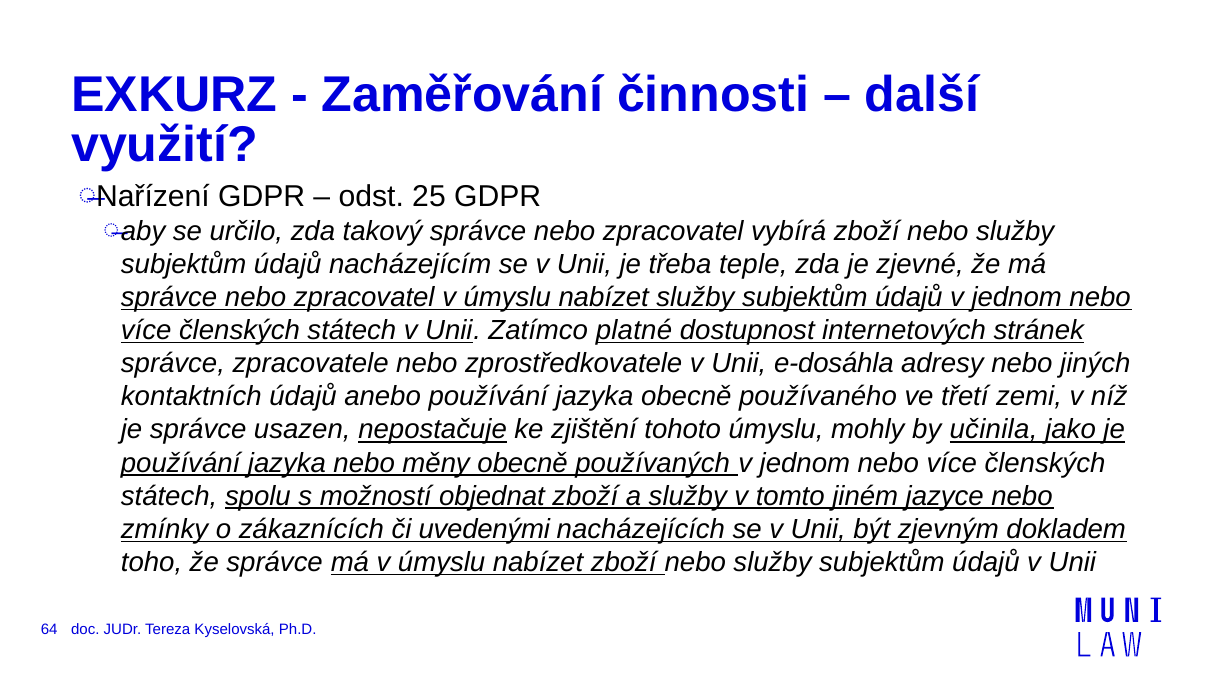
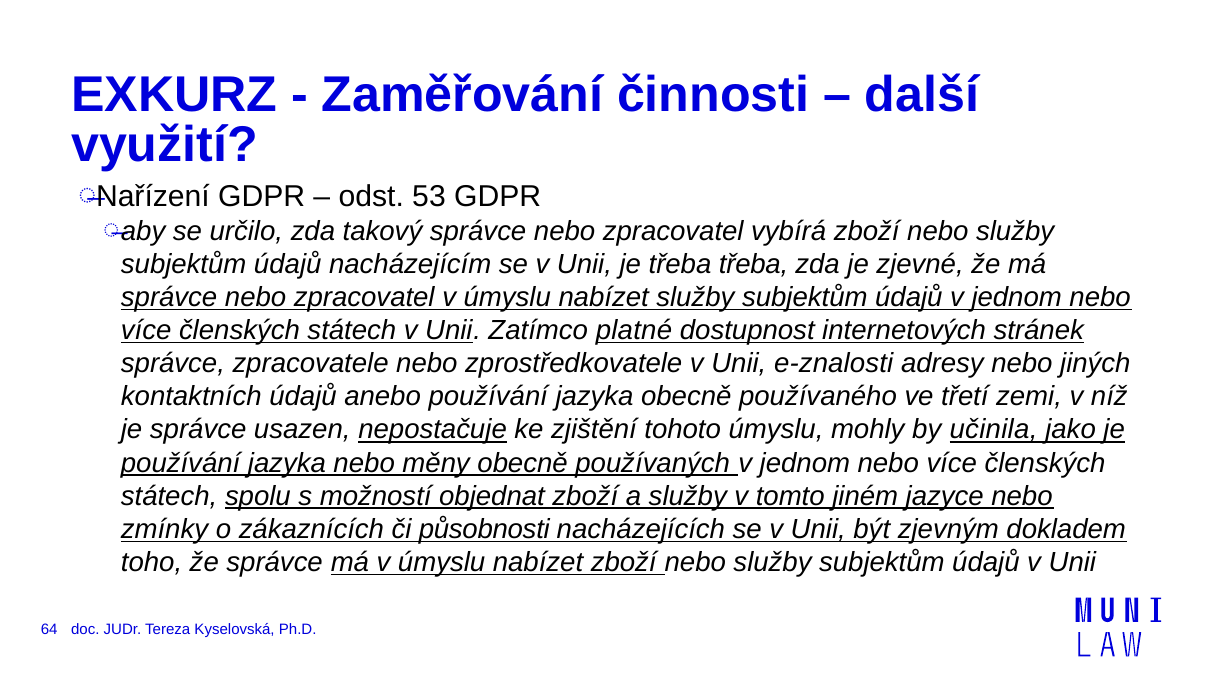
25: 25 -> 53
třeba teple: teple -> třeba
e-dosáhla: e-dosáhla -> e-znalosti
uvedenými: uvedenými -> působnosti
